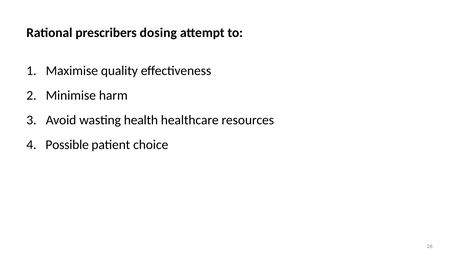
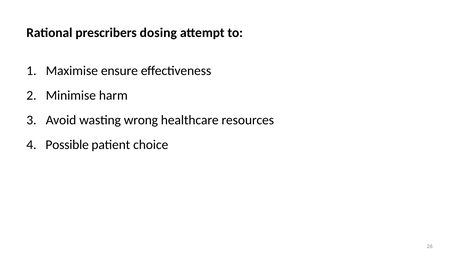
quality: quality -> ensure
health: health -> wrong
